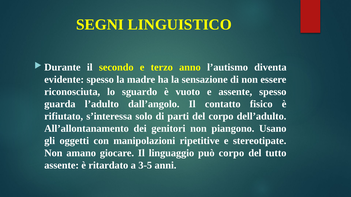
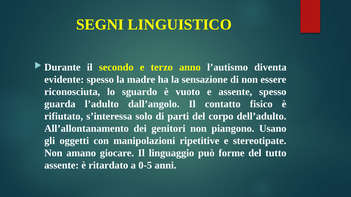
può corpo: corpo -> forme
3-5: 3-5 -> 0-5
